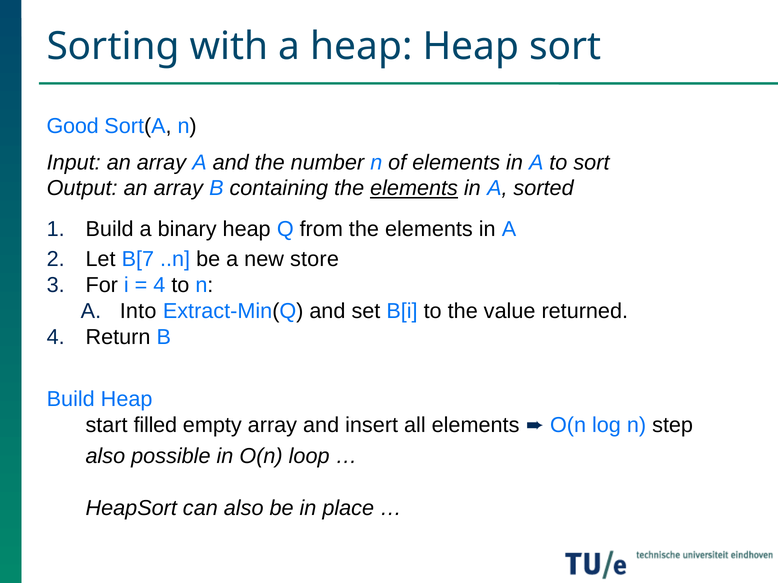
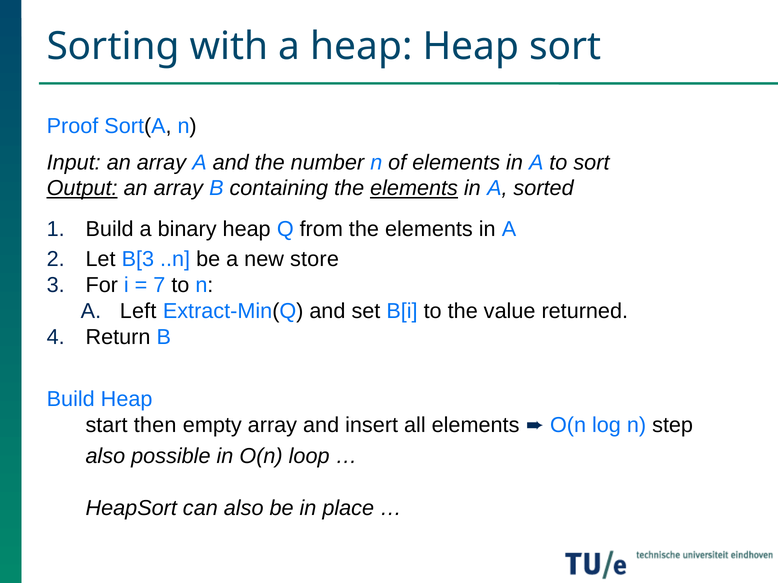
Good: Good -> Proof
Output underline: none -> present
B[7: B[7 -> B[3
4 at (159, 285): 4 -> 7
Into: Into -> Left
filled: filled -> then
